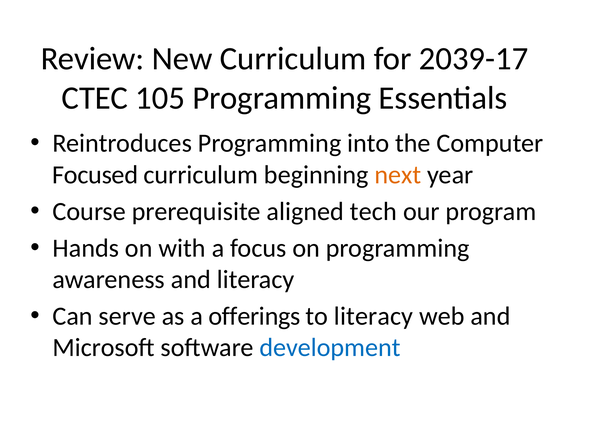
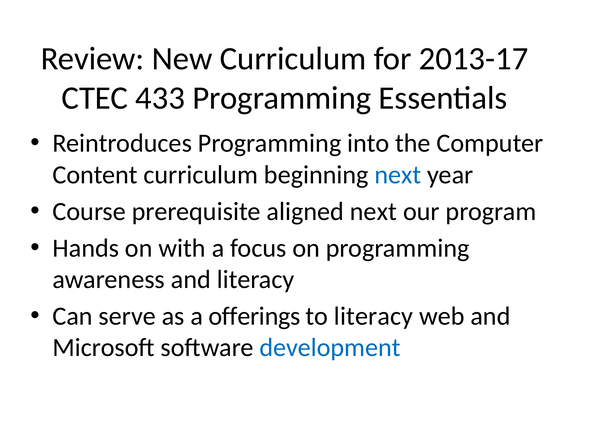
2039-17: 2039-17 -> 2013-17
105: 105 -> 433
Focused: Focused -> Content
next at (398, 175) colour: orange -> blue
aligned tech: tech -> next
